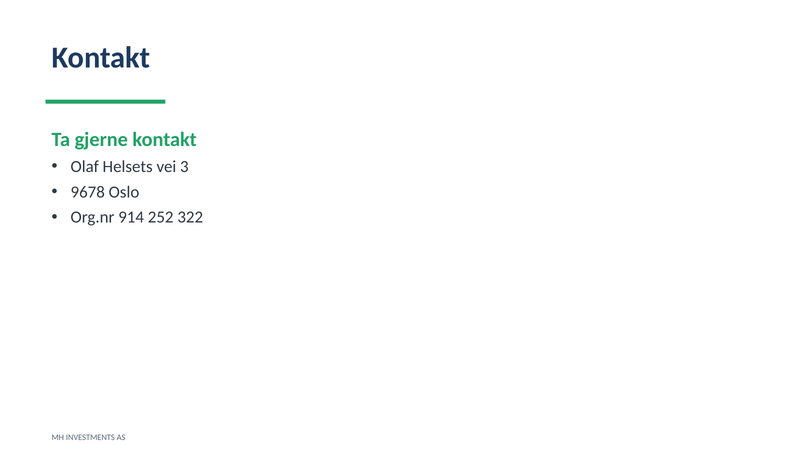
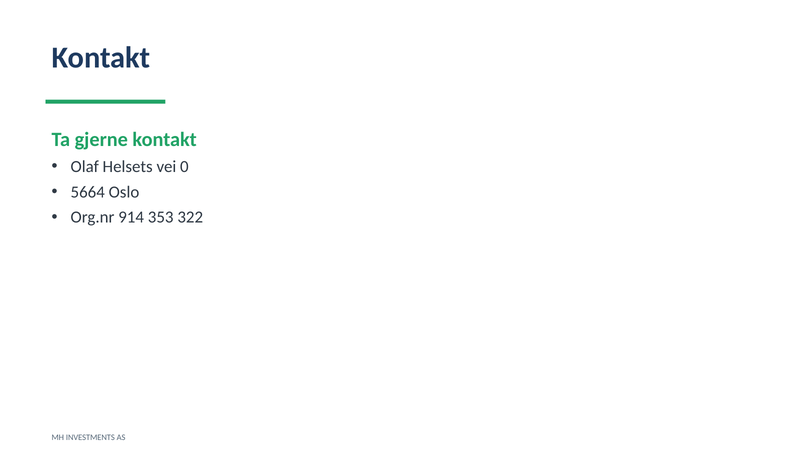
3: 3 -> 0
9678: 9678 -> 5664
252: 252 -> 353
